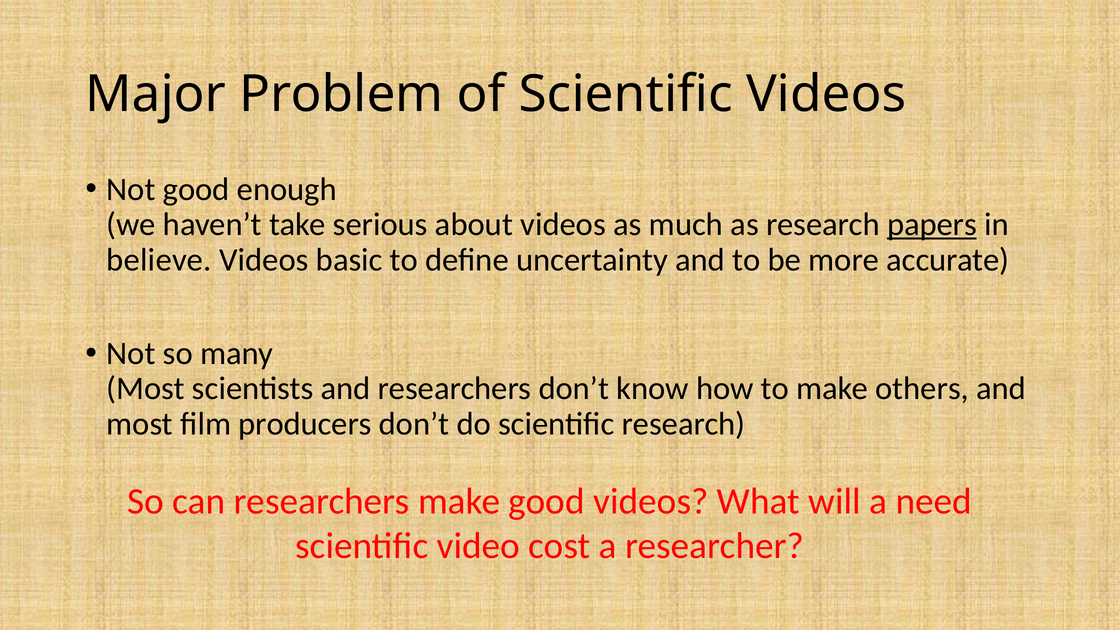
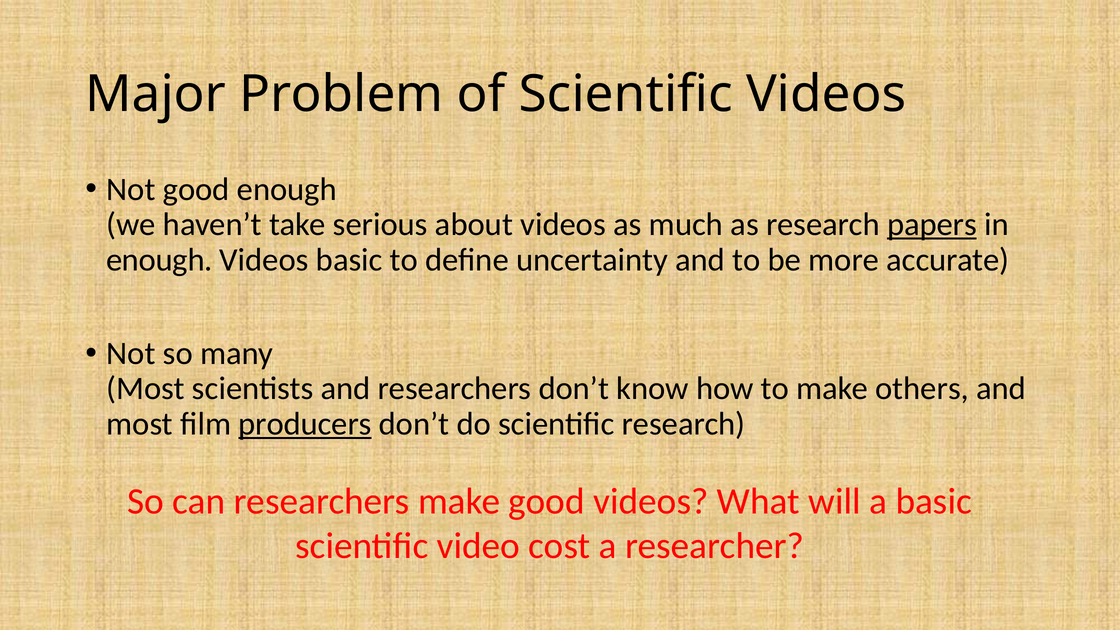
believe at (159, 260): believe -> enough
producers underline: none -> present
a need: need -> basic
